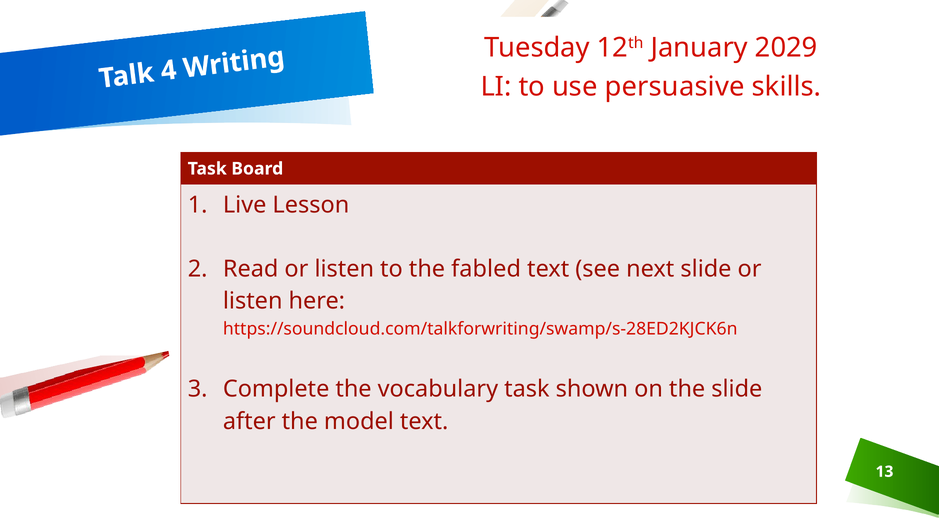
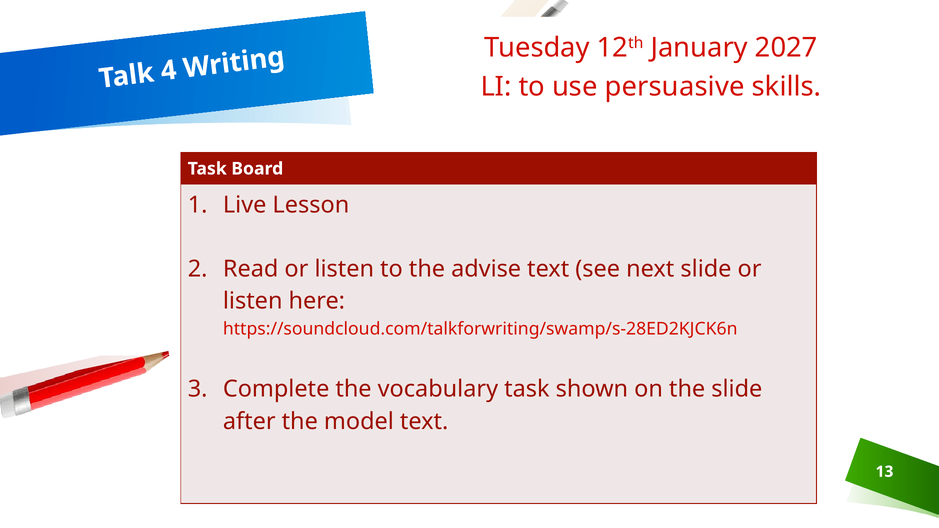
2029: 2029 -> 2027
fabled: fabled -> advise
